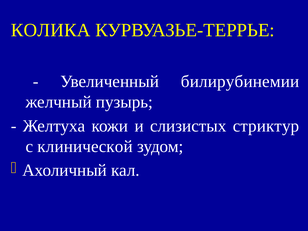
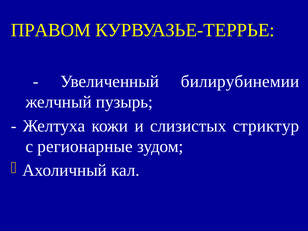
КОЛИКА: КОЛИКА -> ПРАВОМ
клинической: клинической -> регионарные
